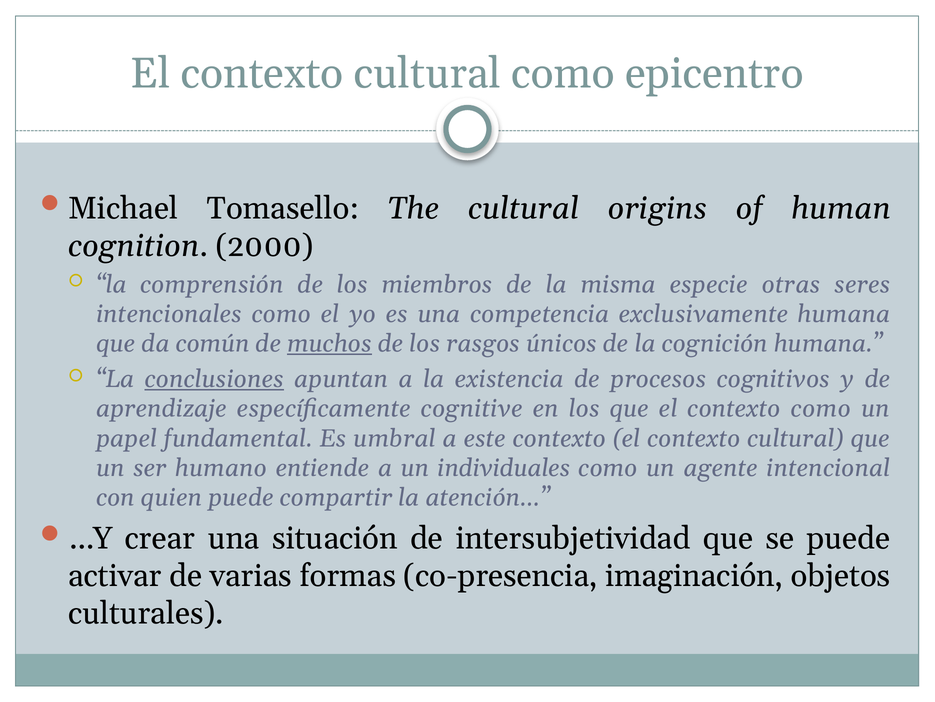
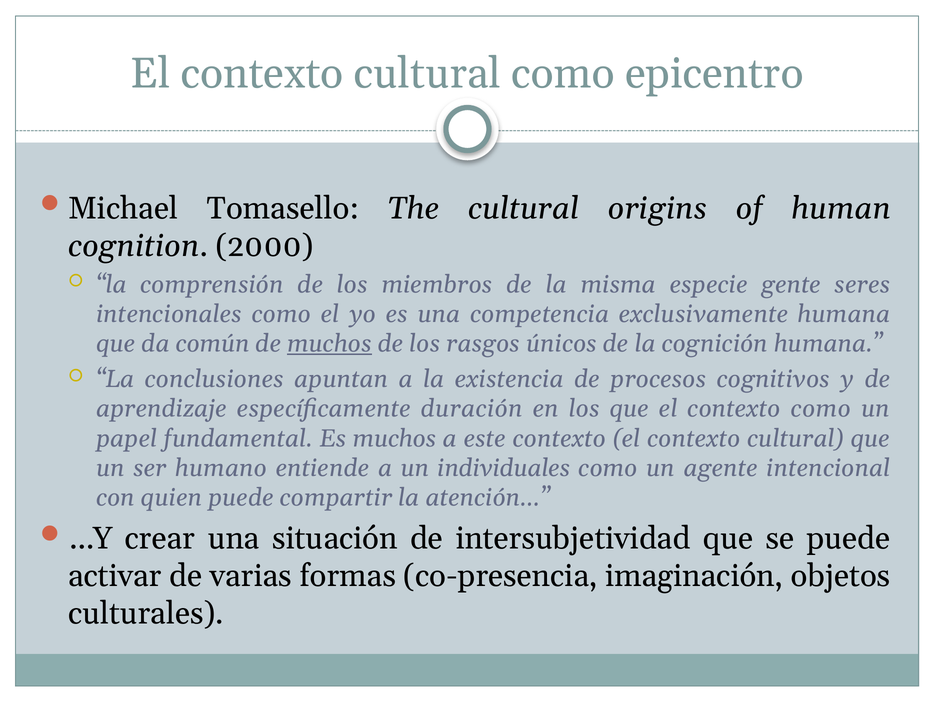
otras: otras -> gente
conclusiones underline: present -> none
cognitive: cognitive -> duración
Es umbral: umbral -> muchos
